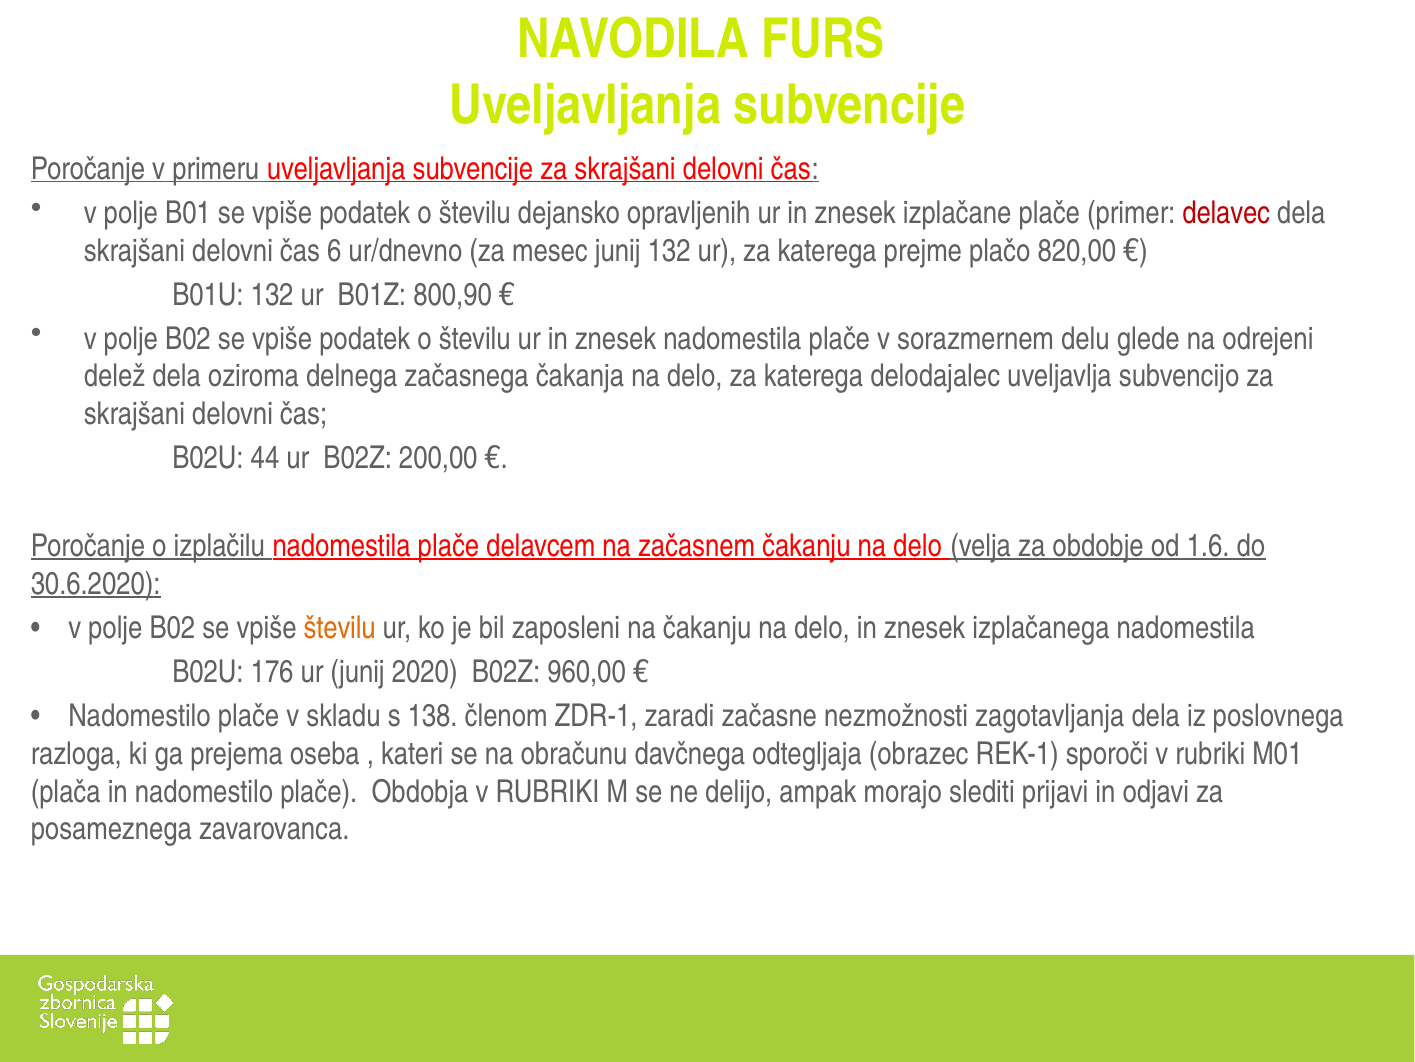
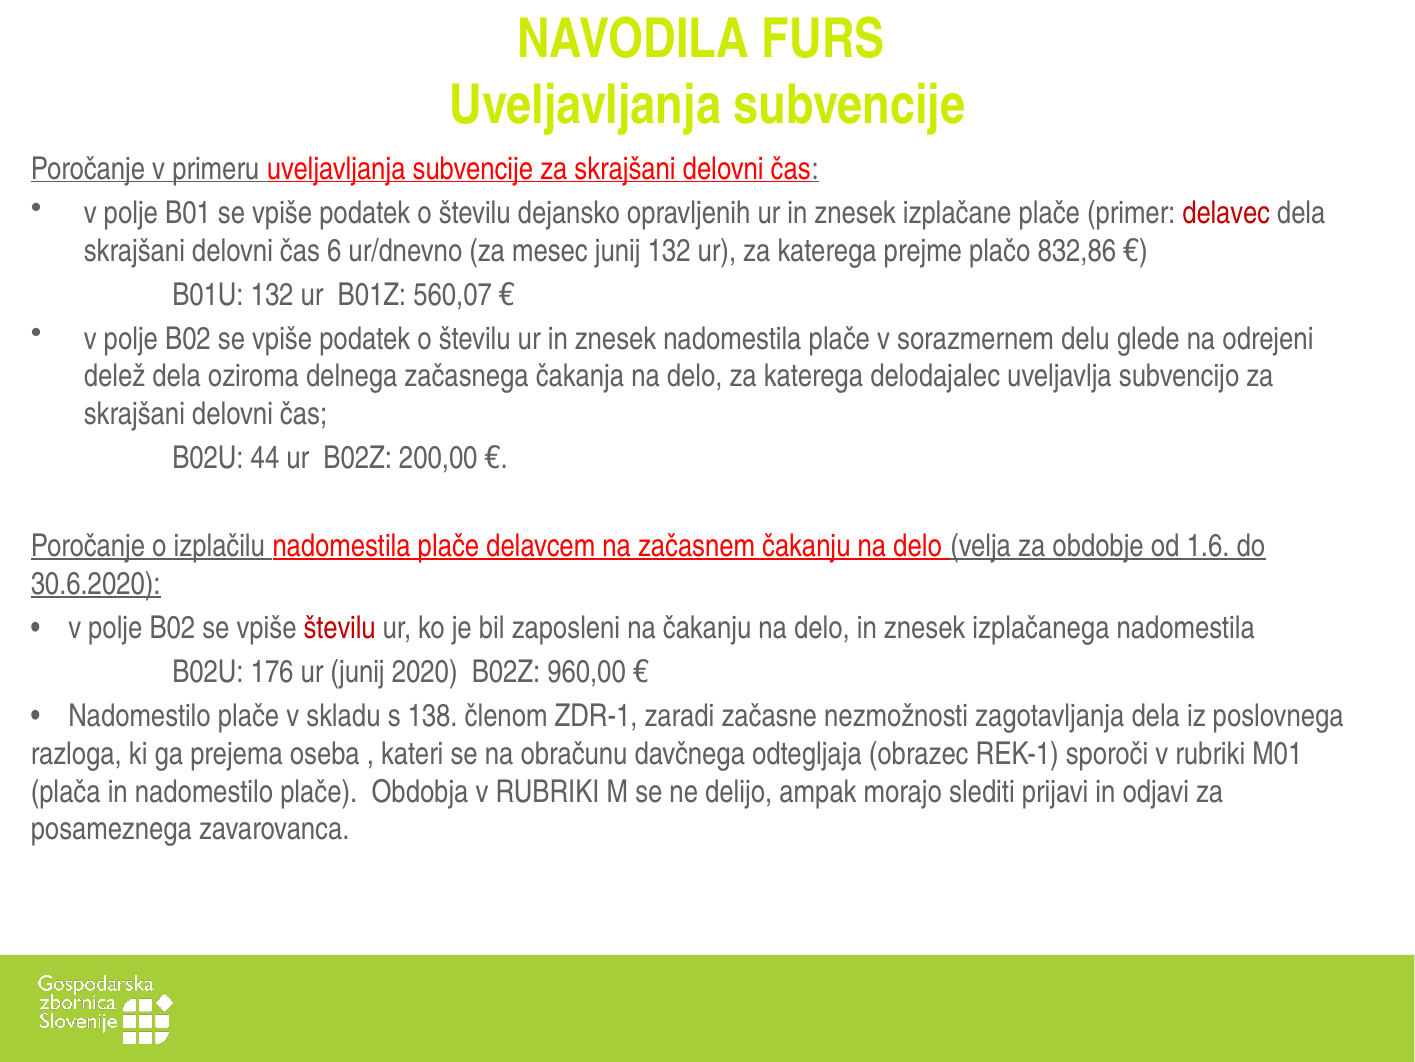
820,00: 820,00 -> 832,86
800,90: 800,90 -> 560,07
številu at (340, 628) colour: orange -> red
